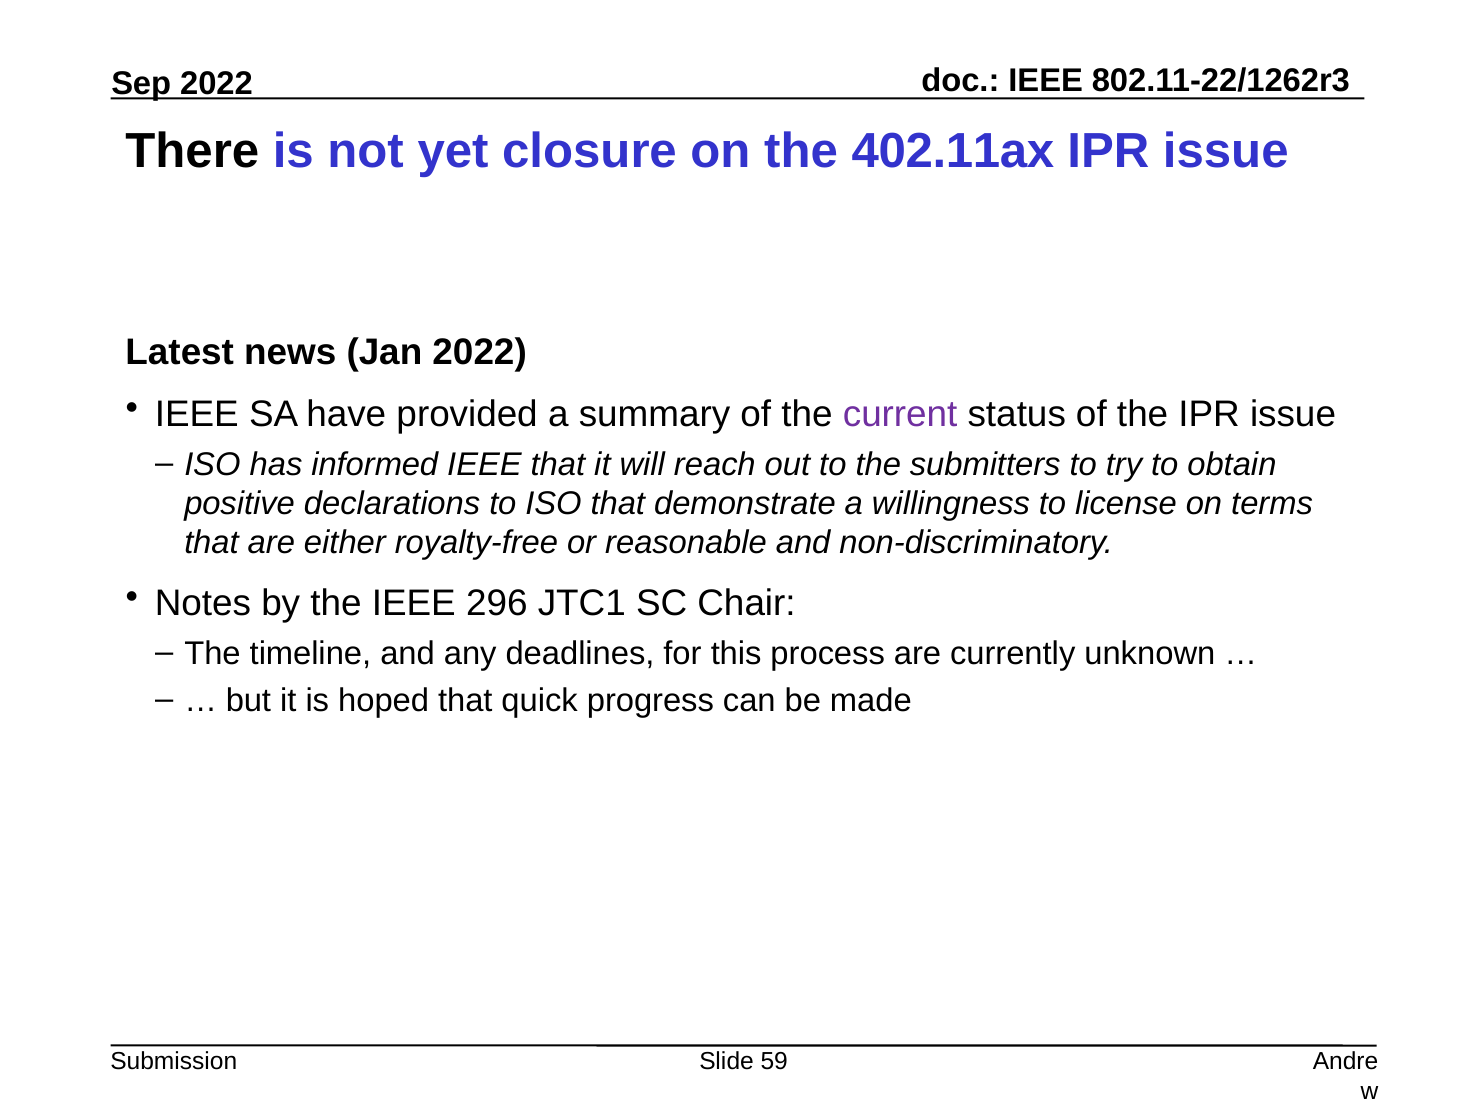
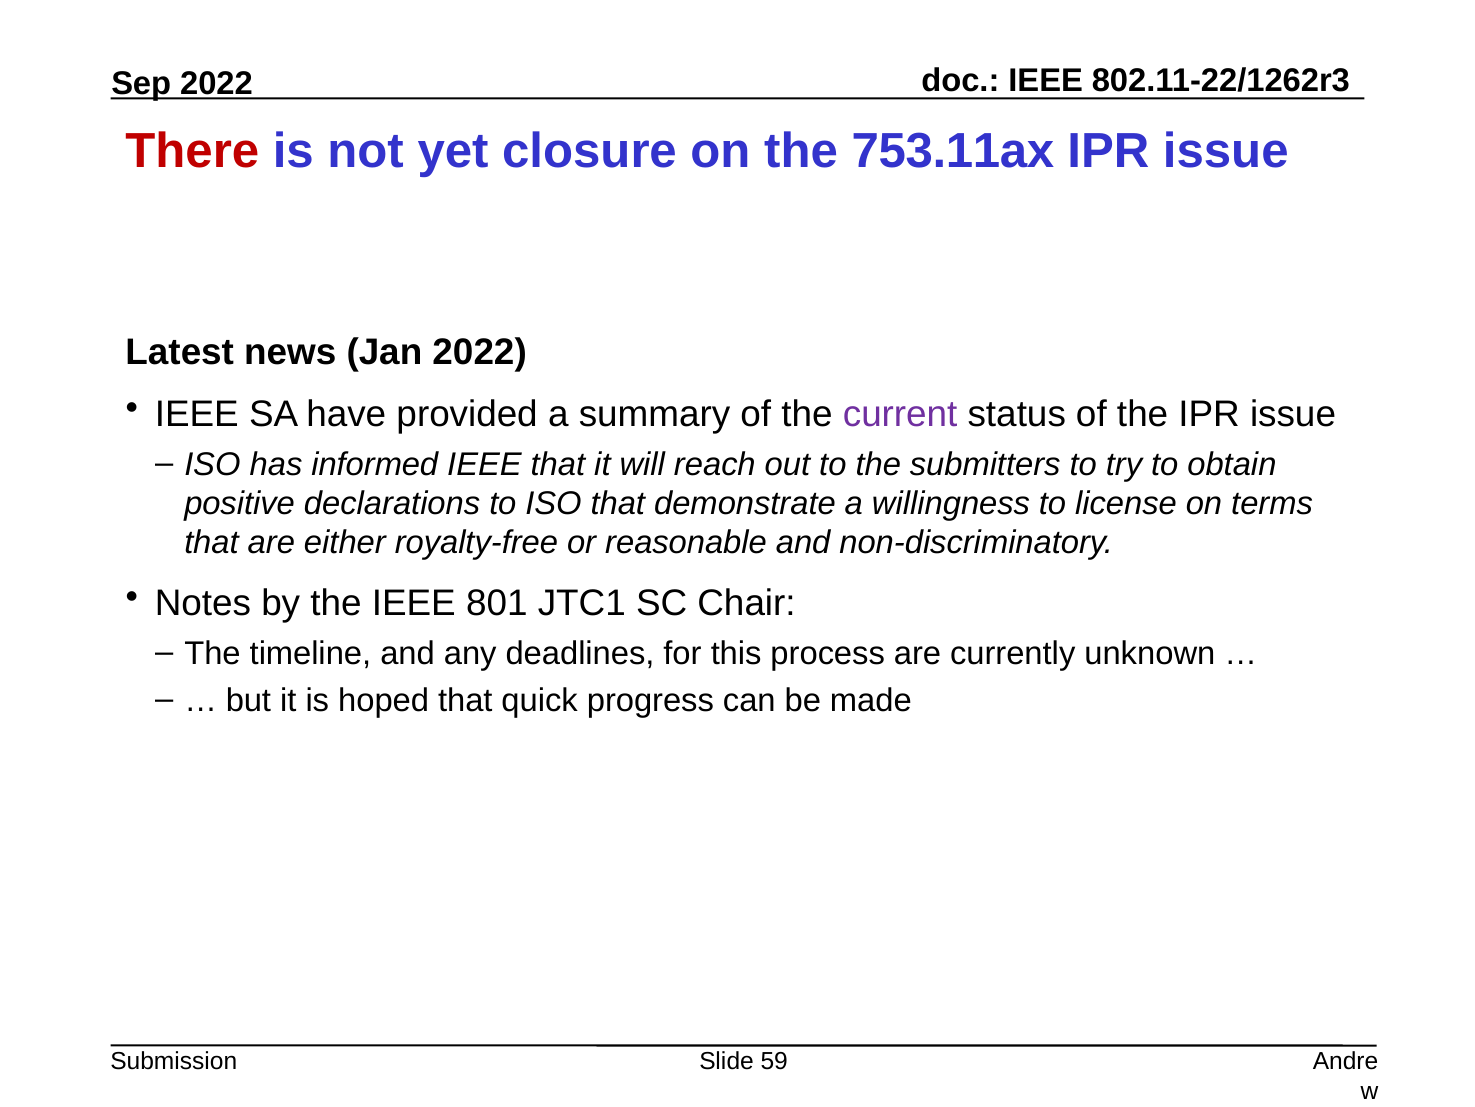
There colour: black -> red
402.11ax: 402.11ax -> 753.11ax
296: 296 -> 801
